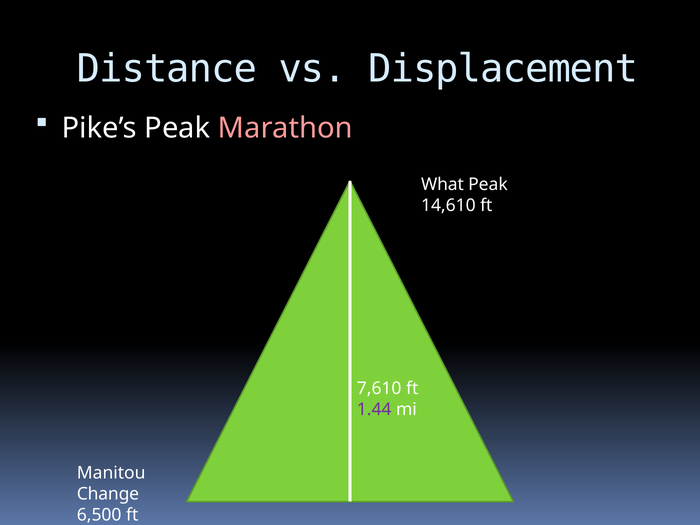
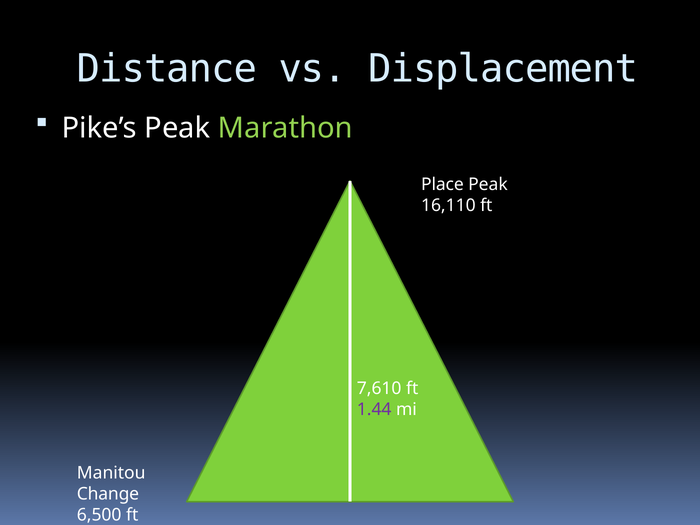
Marathon colour: pink -> light green
What: What -> Place
14,610: 14,610 -> 16,110
